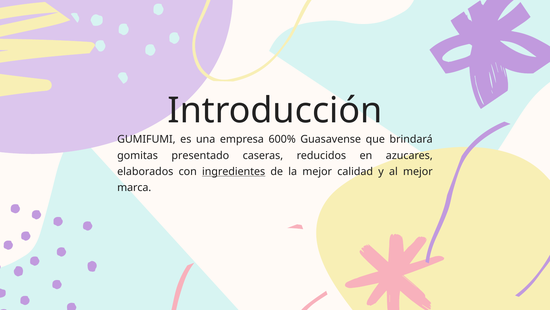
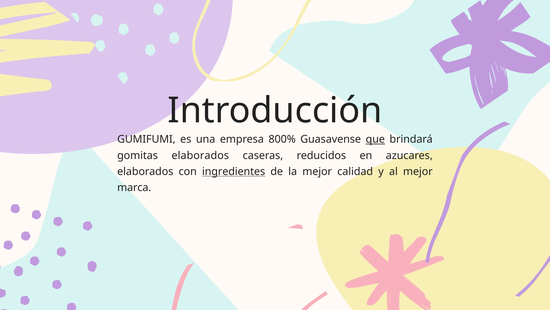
600%: 600% -> 800%
que underline: none -> present
gomitas presentado: presentado -> elaborados
